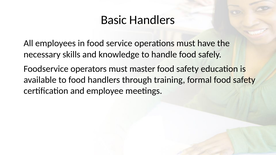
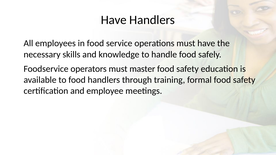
Basic at (114, 20): Basic -> Have
